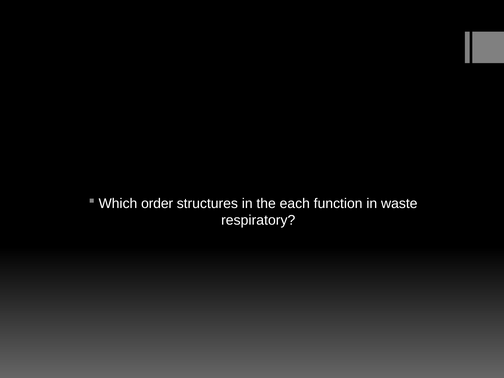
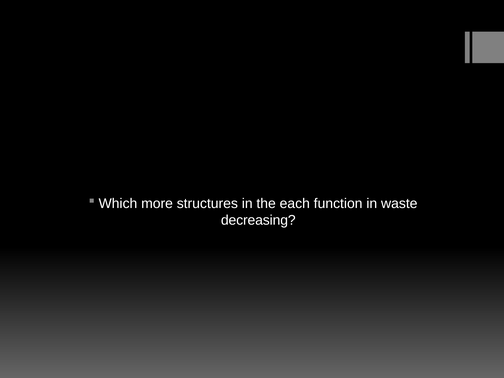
order: order -> more
respiratory: respiratory -> decreasing
